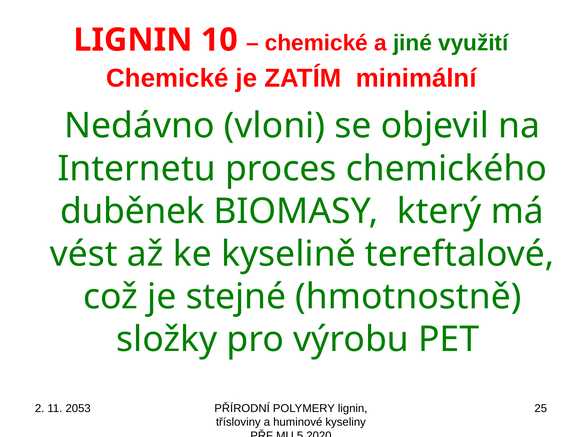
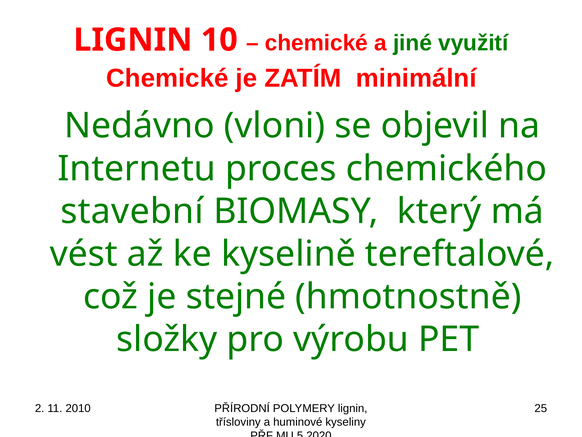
duběnek: duběnek -> stavební
2053: 2053 -> 2010
